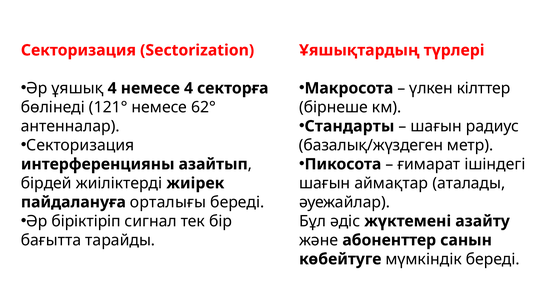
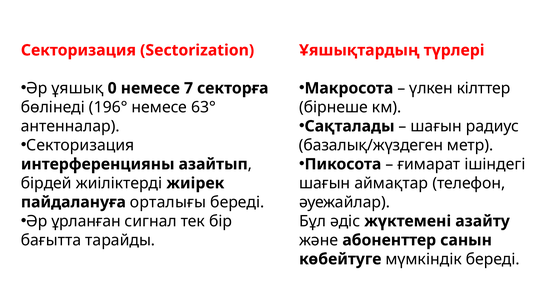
ұяшық 4: 4 -> 0
немесе 4: 4 -> 7
121°: 121° -> 196°
62°: 62° -> 63°
Стандарты: Стандарты -> Сақталады
аталады: аталады -> телефон
біріктіріп: біріктіріп -> ұрланған
